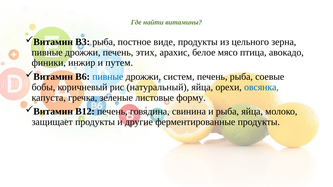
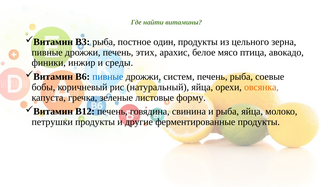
виде: виде -> один
путем: путем -> среды
овсянка colour: blue -> orange
защищает: защищает -> петрушки
